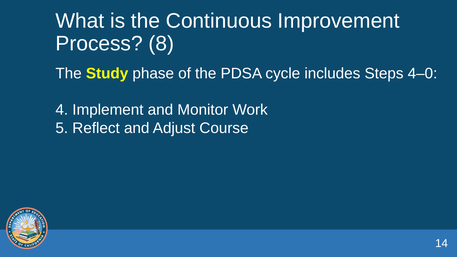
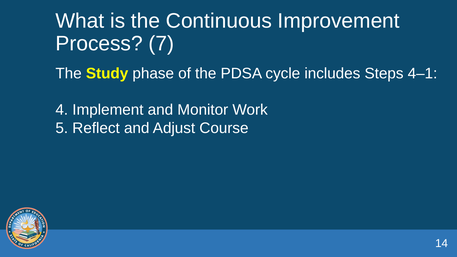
8: 8 -> 7
4–0: 4–0 -> 4–1
